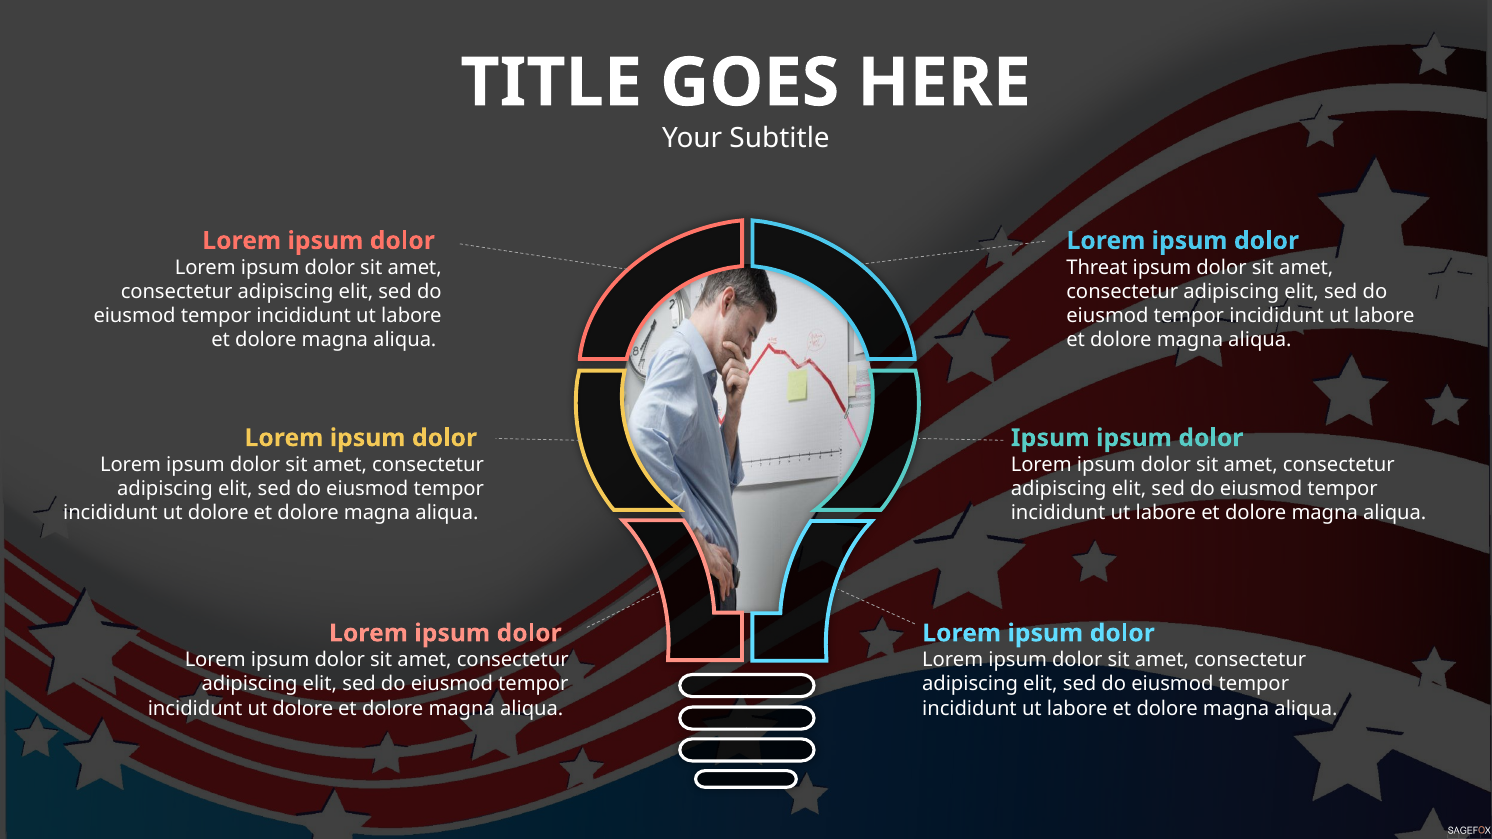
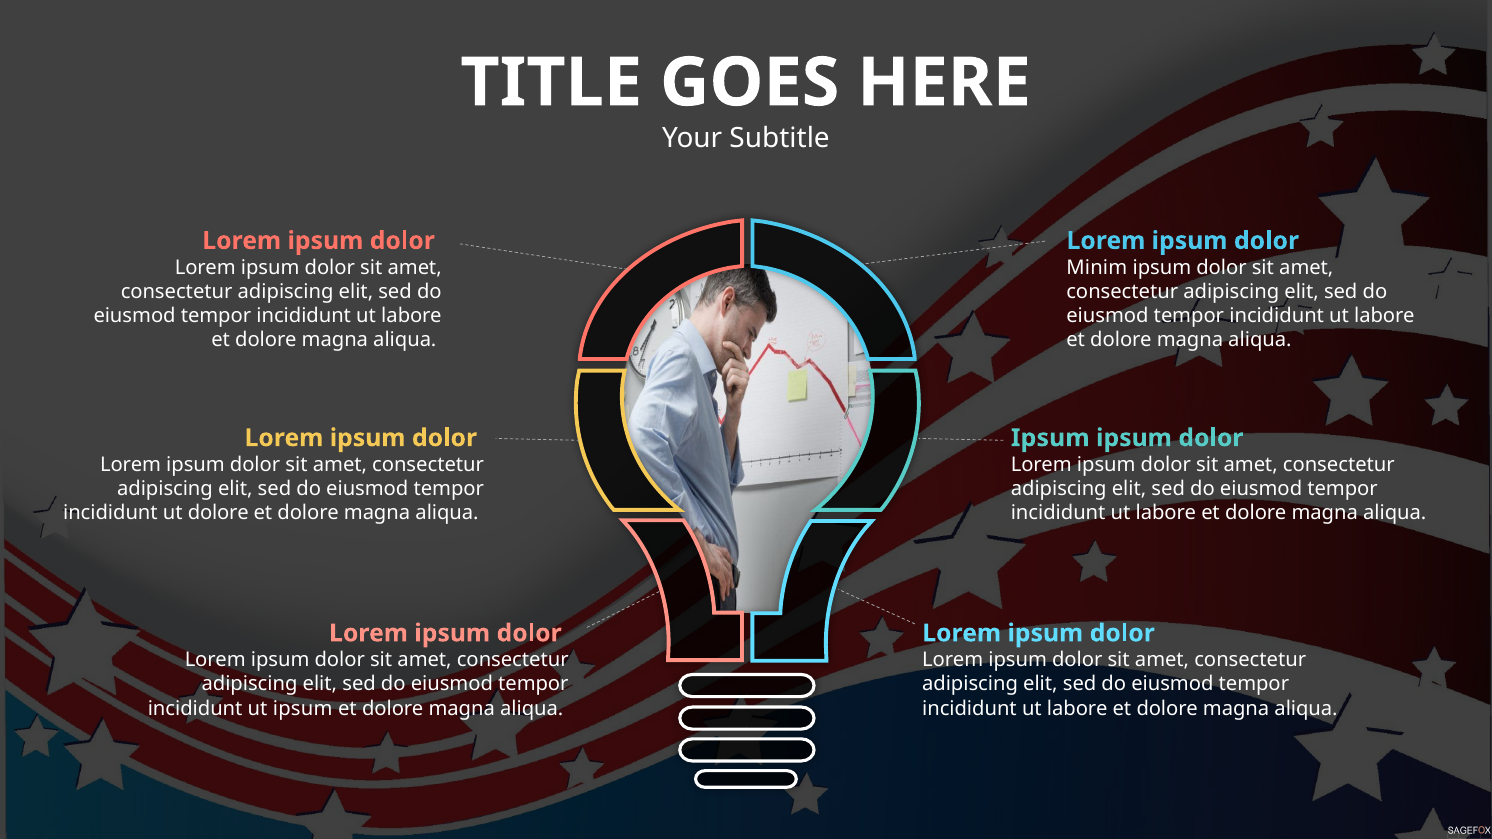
Threat: Threat -> Minim
dolore at (303, 709): dolore -> ipsum
